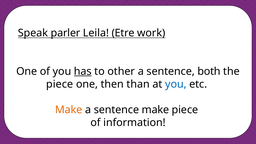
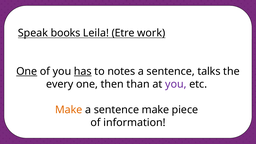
parler: parler -> books
One at (27, 71) underline: none -> present
other: other -> notes
both: both -> talks
piece at (60, 84): piece -> every
you at (176, 84) colour: blue -> purple
